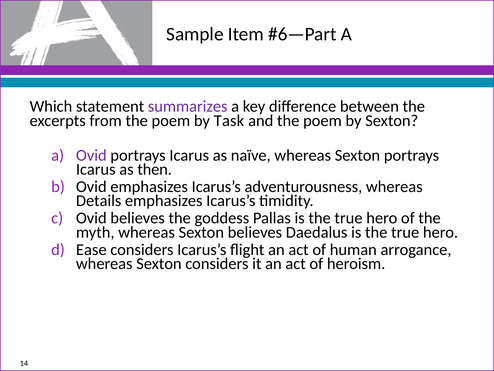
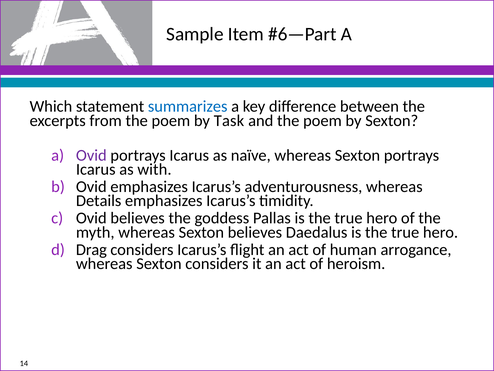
summarizes colour: purple -> blue
then: then -> with
Ease: Ease -> Drag
